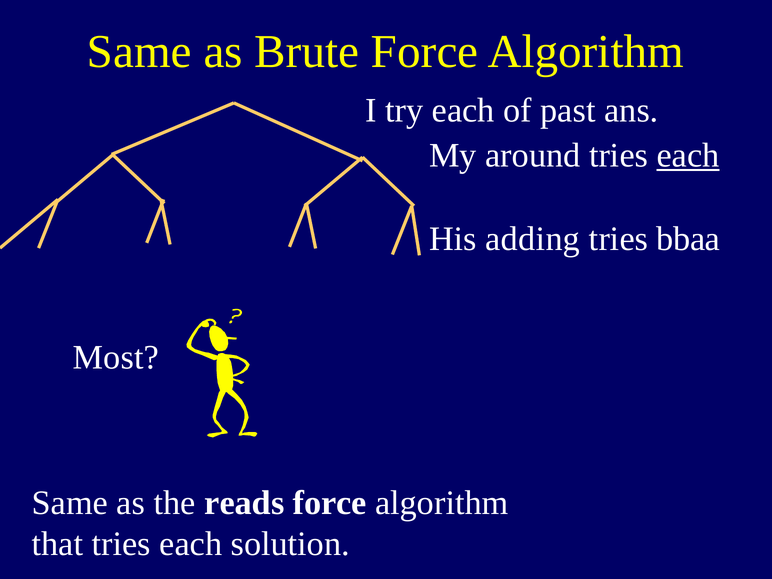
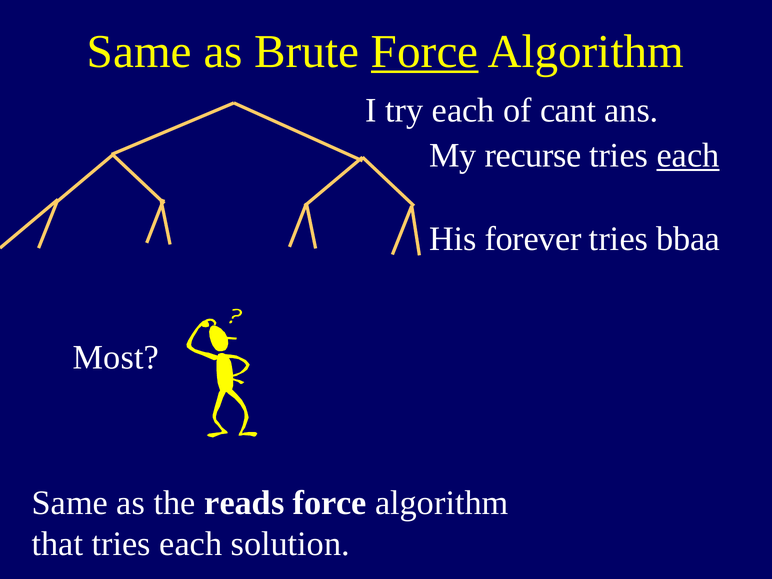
Force at (425, 52) underline: none -> present
past: past -> cant
around: around -> recurse
adding: adding -> forever
